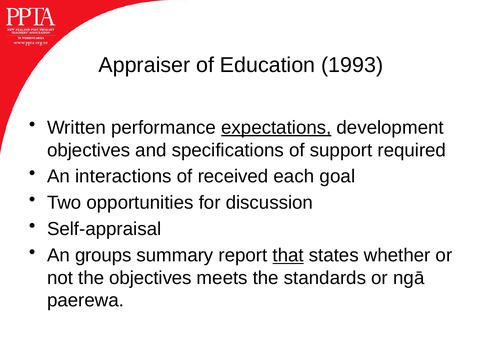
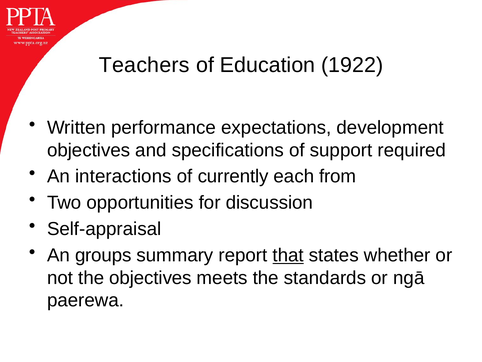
Appraiser: Appraiser -> Teachers
1993: 1993 -> 1922
expectations underline: present -> none
received: received -> currently
goal: goal -> from
